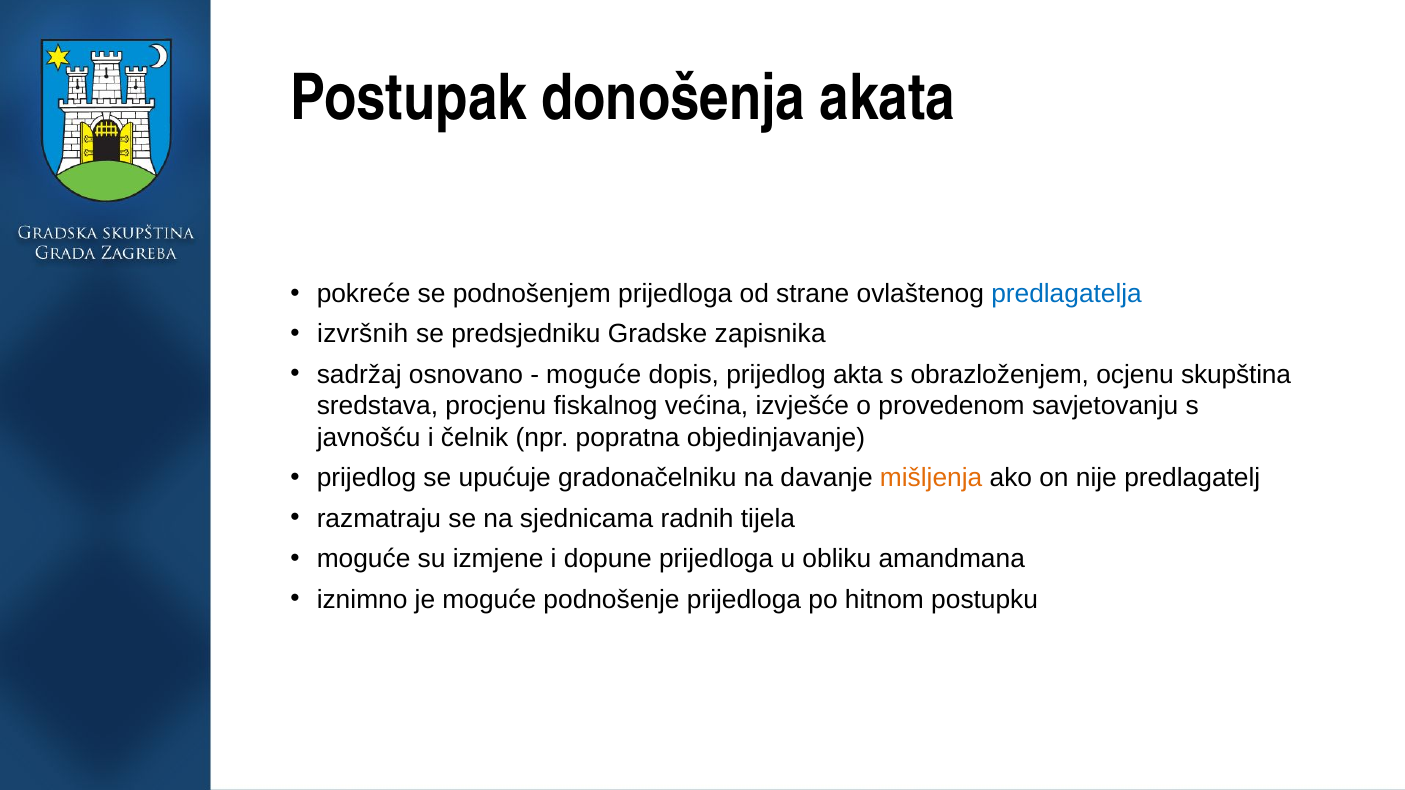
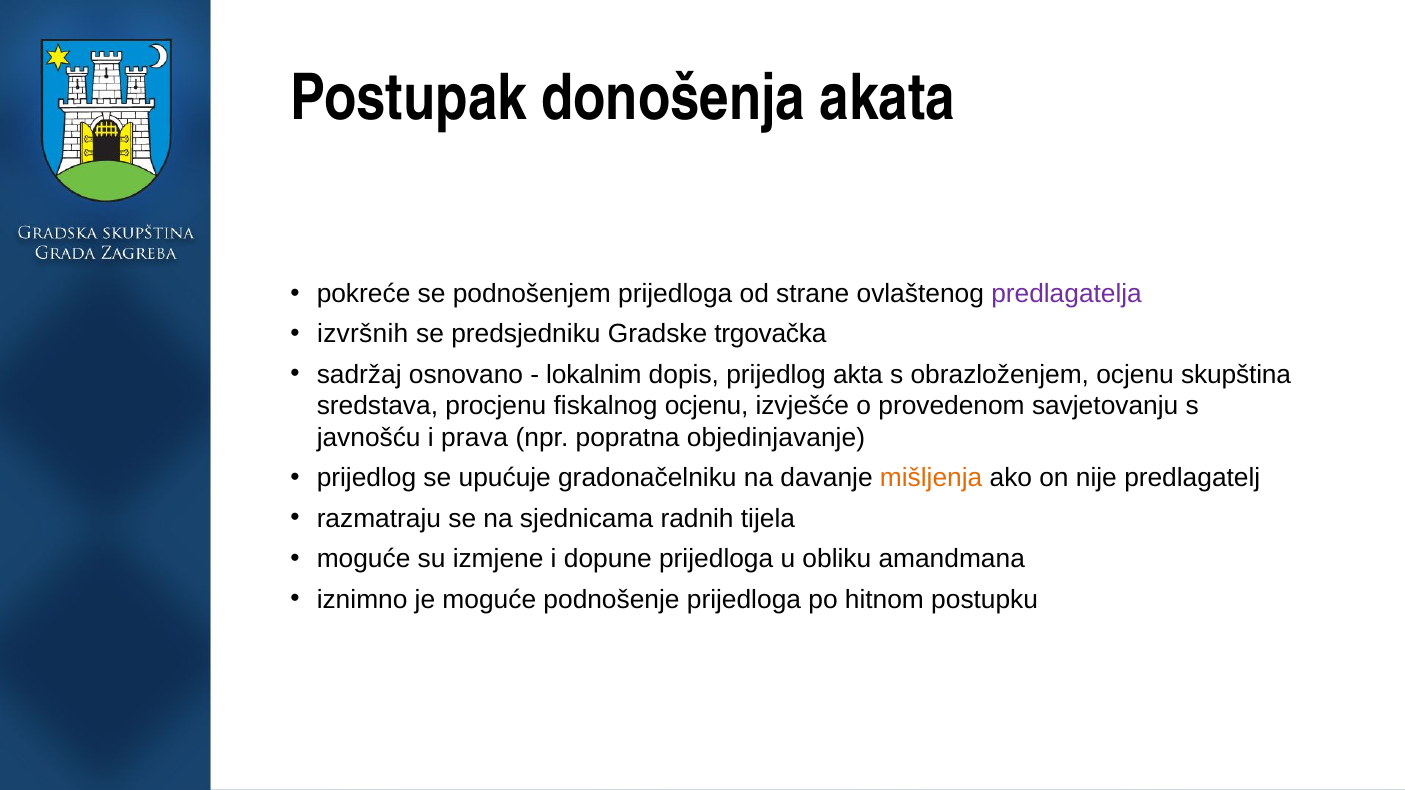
predlagatelja colour: blue -> purple
zapisnika: zapisnika -> trgovačka
moguće at (594, 375): moguće -> lokalnim
fiskalnog većina: većina -> ocjenu
čelnik: čelnik -> prava
